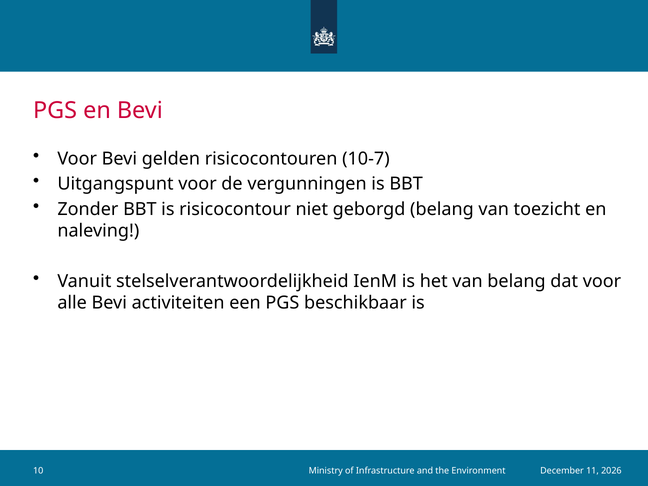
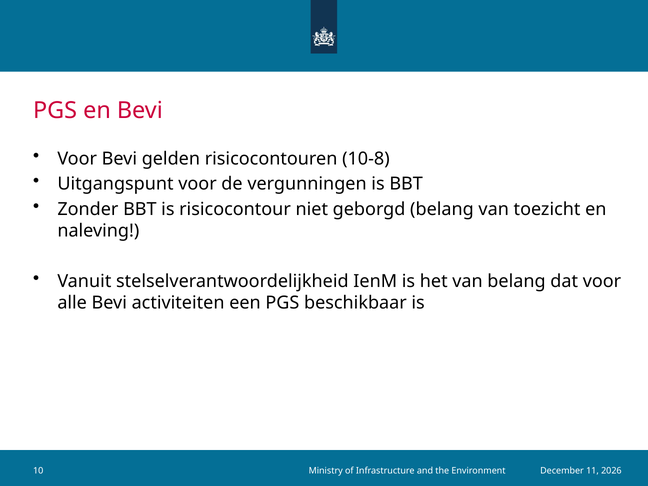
10-7: 10-7 -> 10-8
